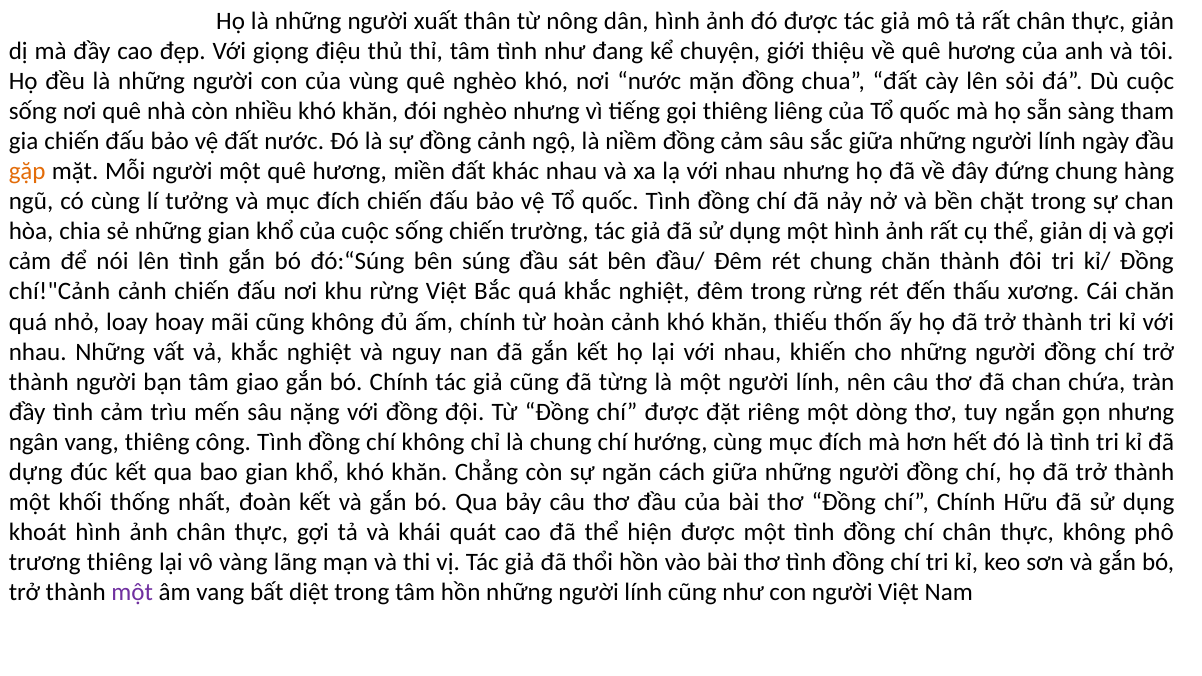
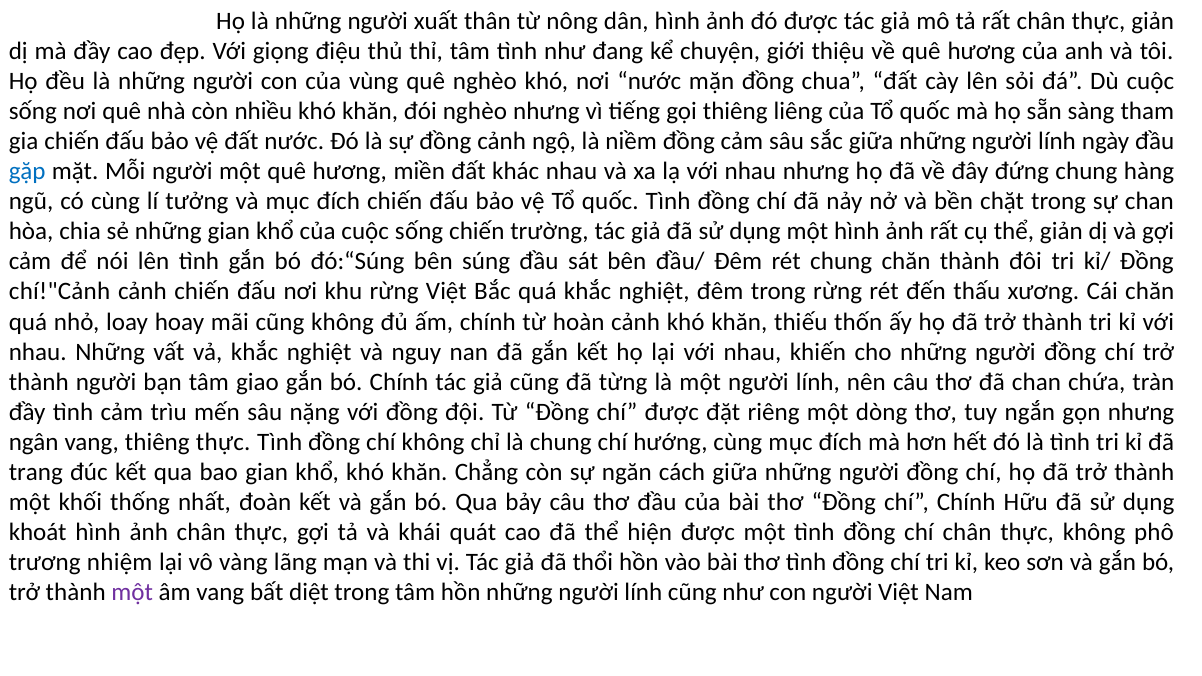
gặp colour: orange -> blue
thiêng công: công -> thực
dựng: dựng -> trang
trương thiêng: thiêng -> nhiệm
